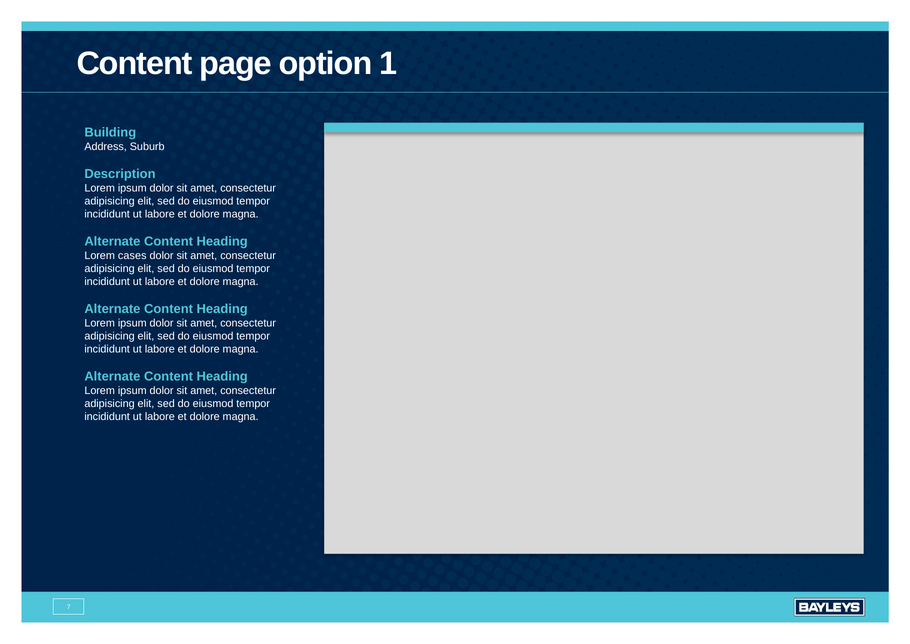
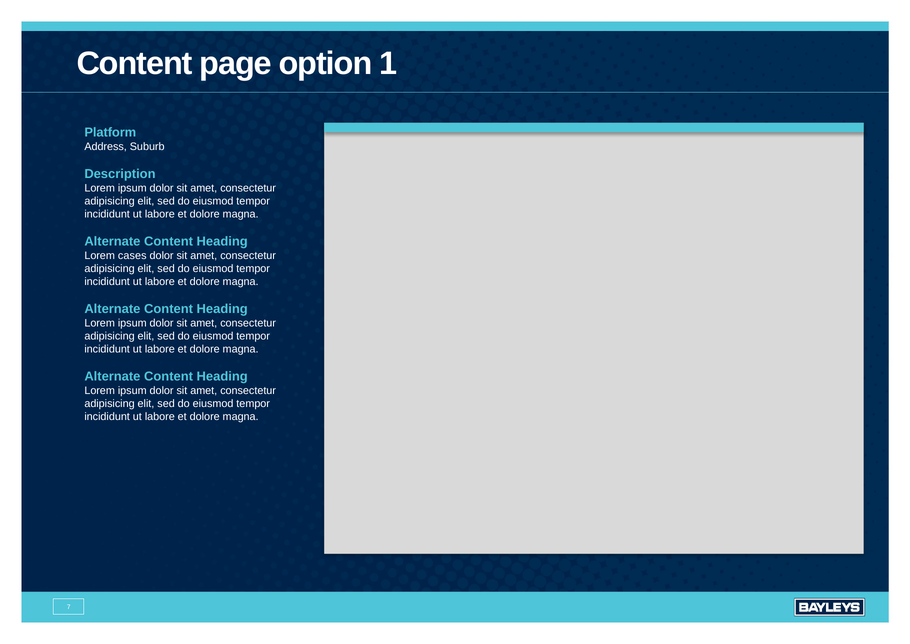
Building: Building -> Platform
